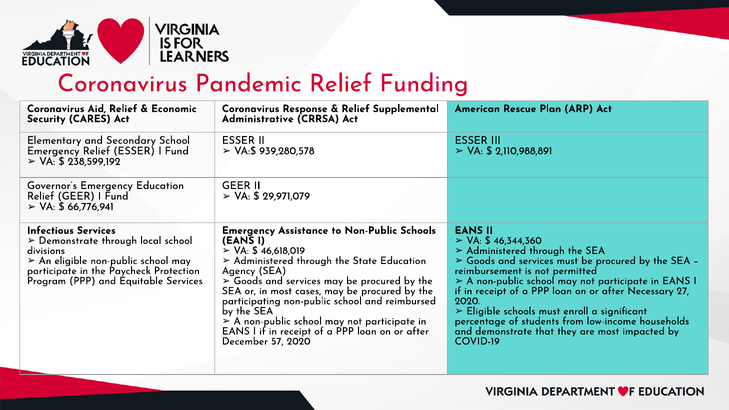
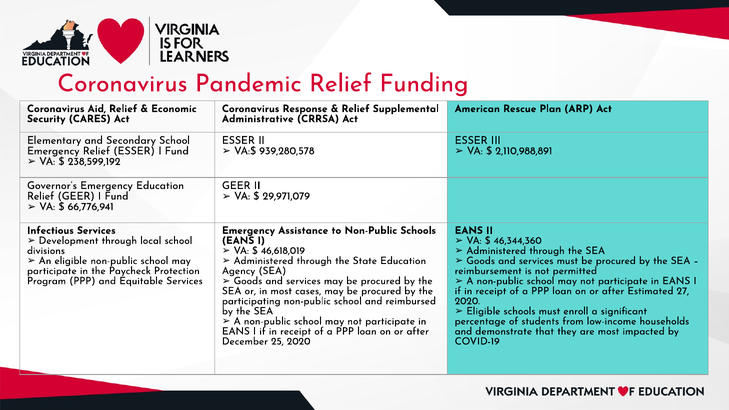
Demonstrate at (69, 241): Demonstrate -> Development
Necessary: Necessary -> Estimated
57: 57 -> 25
